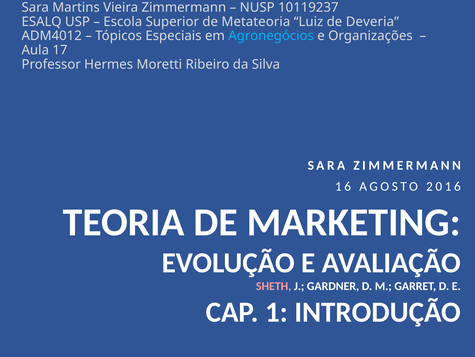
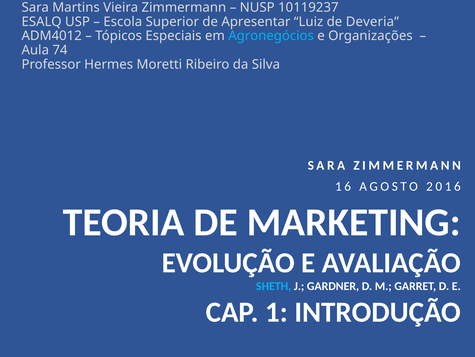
Metateoria: Metateoria -> Apresentar
17: 17 -> 74
SHETH colour: pink -> light blue
